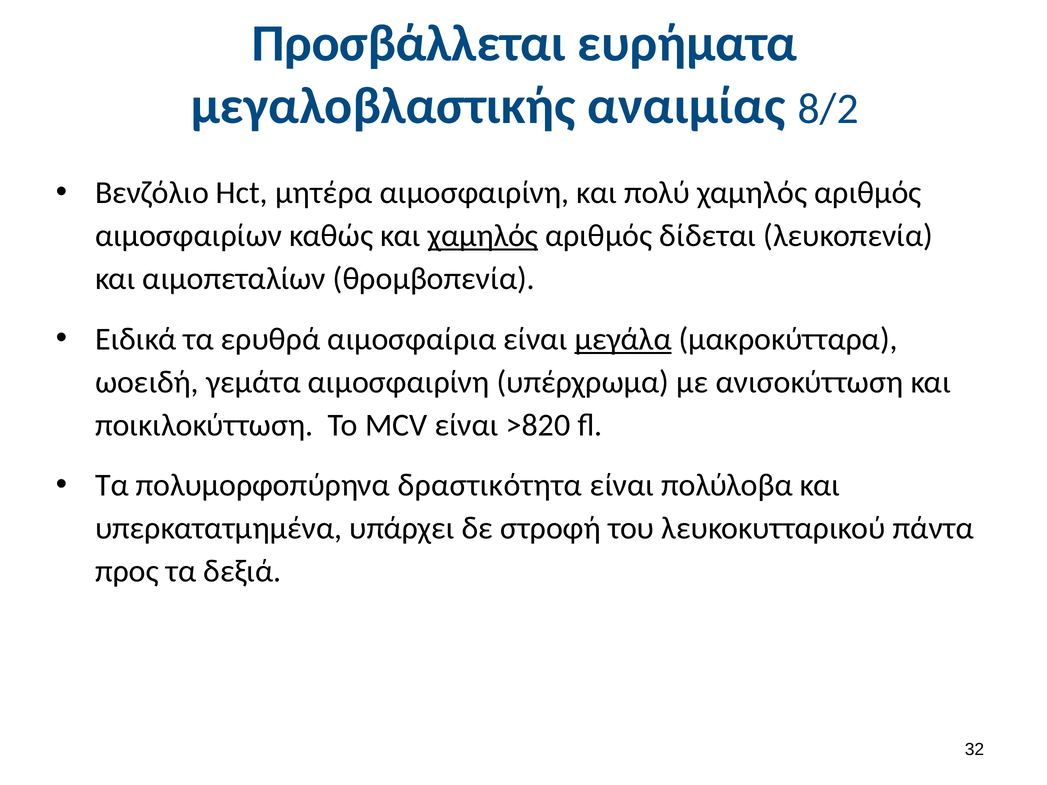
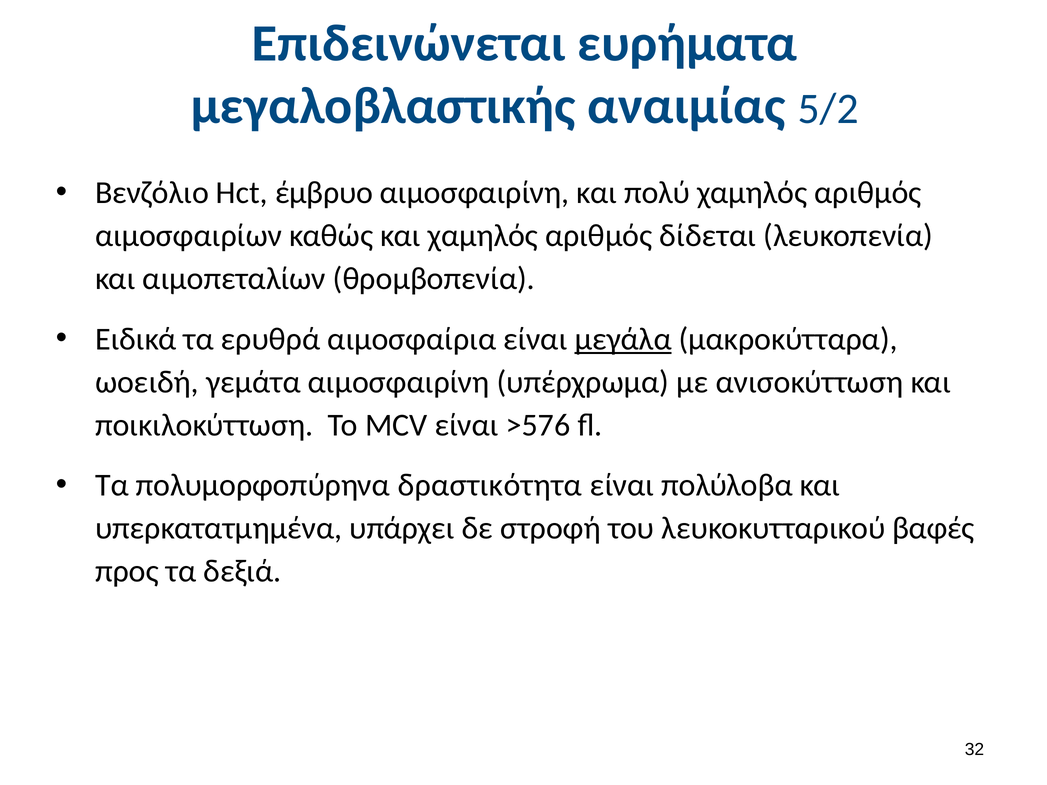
Προσβάλλεται: Προσβάλλεται -> Επιδεινώνεται
8/2: 8/2 -> 5/2
μητέρα: μητέρα -> έμβρυο
χαμηλός at (483, 236) underline: present -> none
>820: >820 -> >576
πάντα: πάντα -> βαφές
